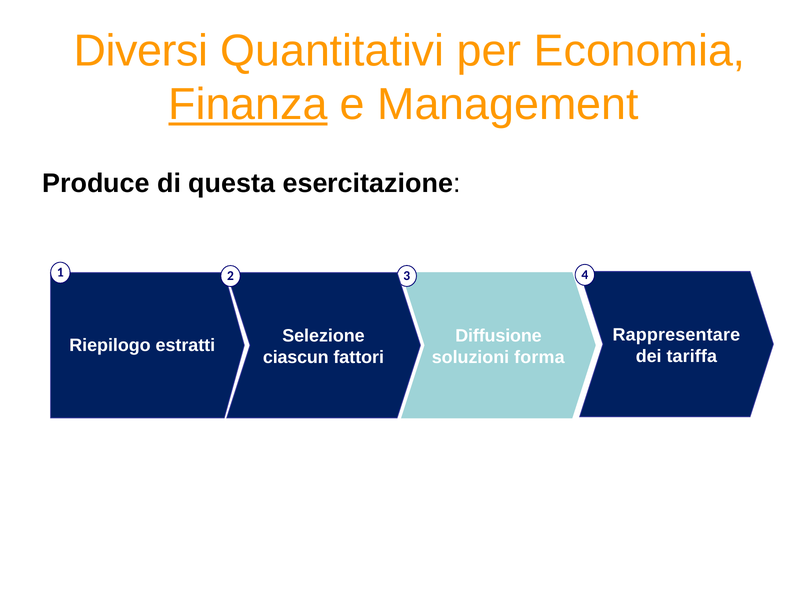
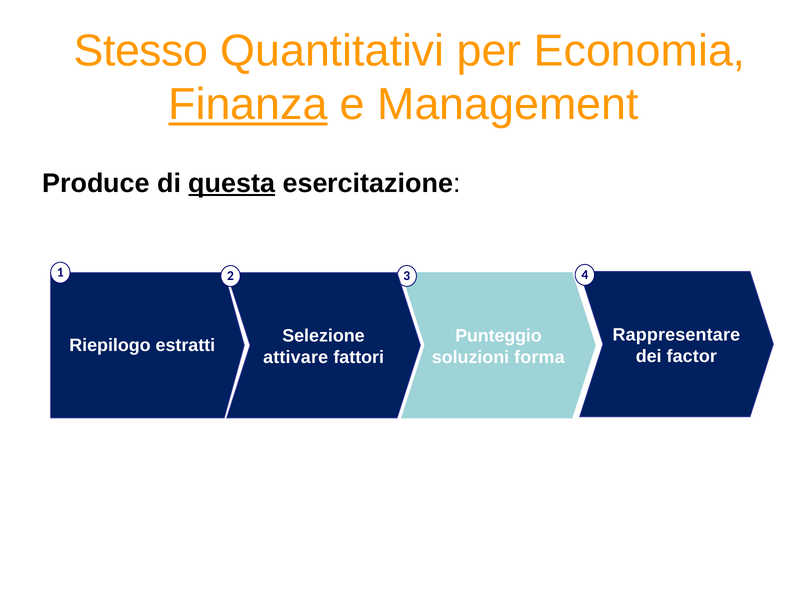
Diversi: Diversi -> Stesso
questa underline: none -> present
Diffusione: Diffusione -> Punteggio
tariffa: tariffa -> factor
ciascun: ciascun -> attivare
